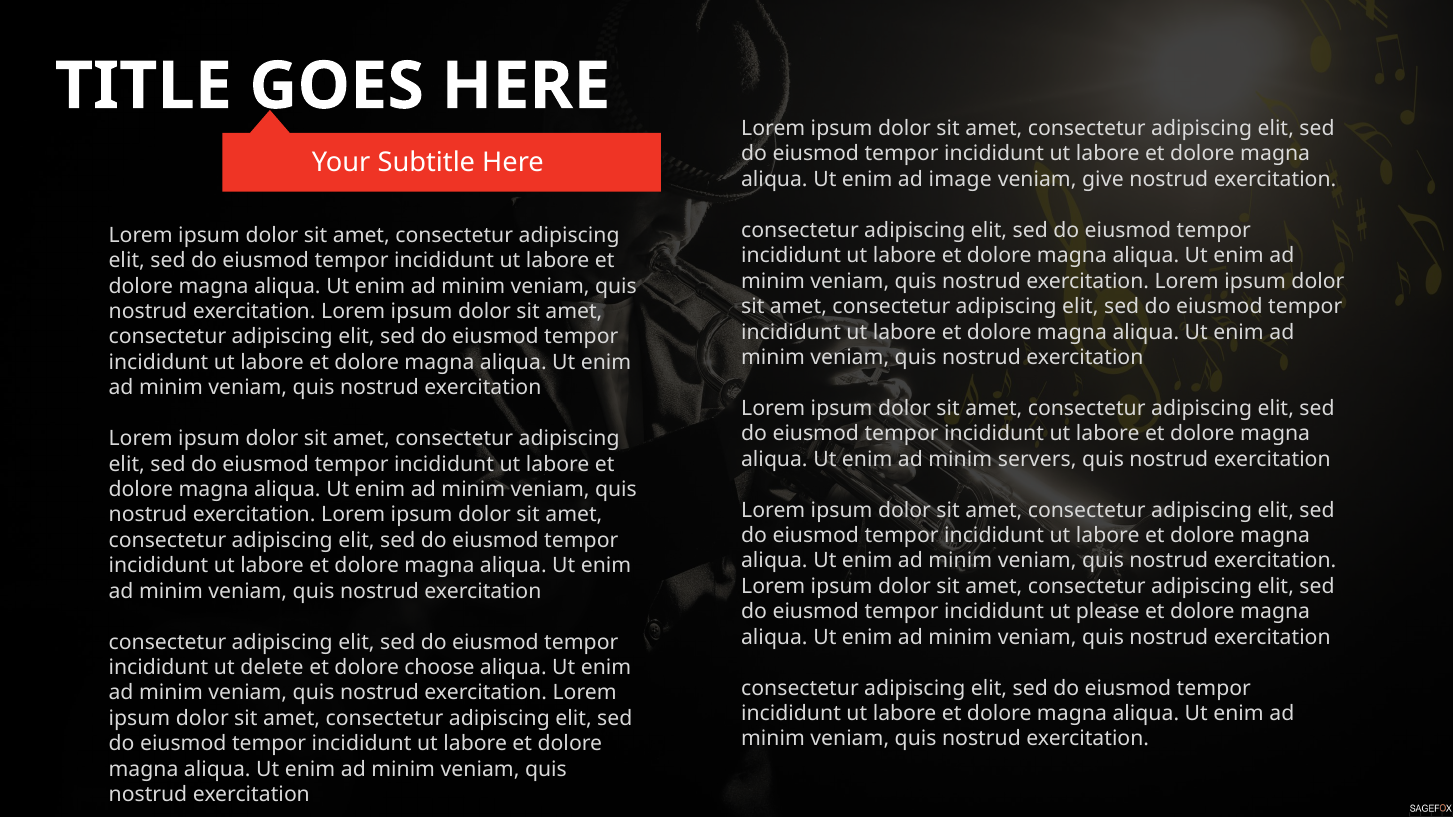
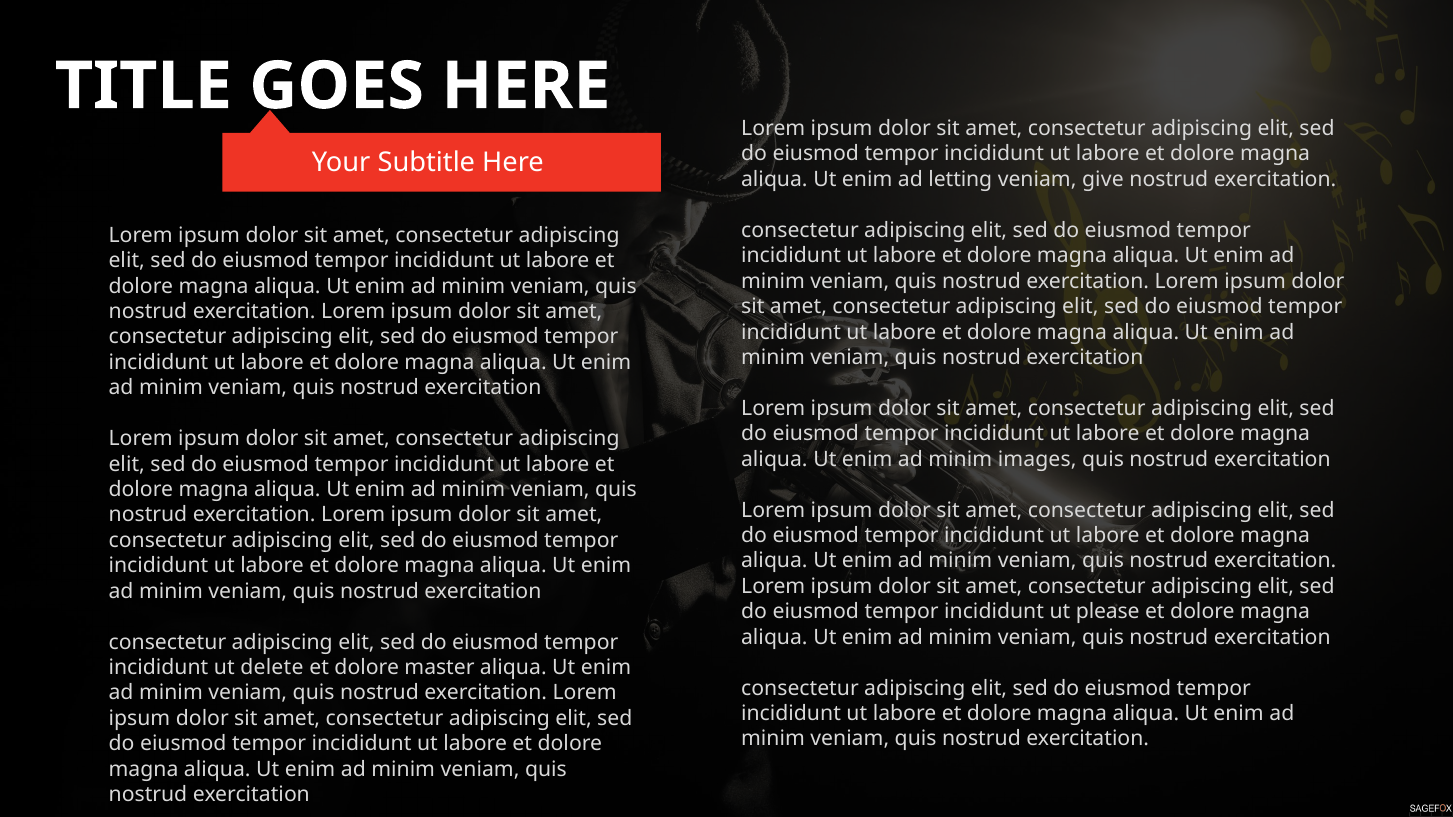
image: image -> letting
servers: servers -> images
choose: choose -> master
